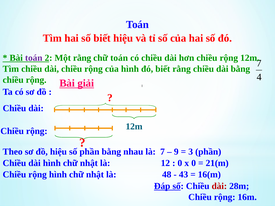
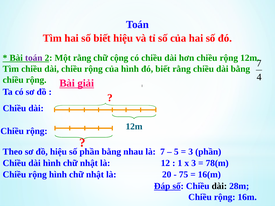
chữ toán: toán -> cộng
9: 9 -> 5
0 at (180, 163): 0 -> 1
x 0: 0 -> 3
21(m: 21(m -> 78(m
48: 48 -> 20
43: 43 -> 75
dài at (219, 186) colour: red -> black
